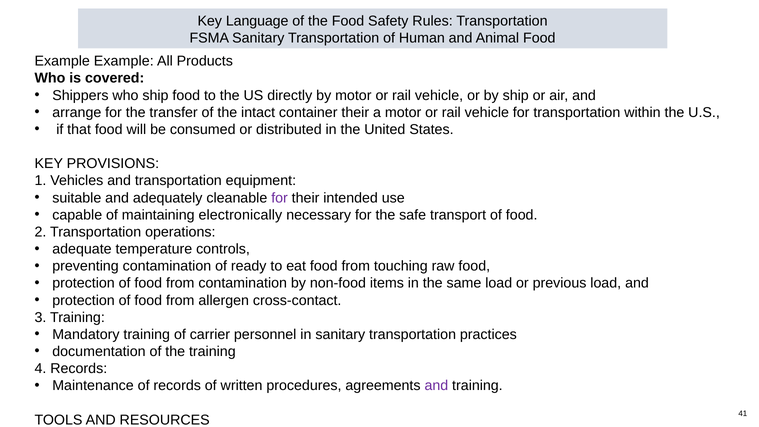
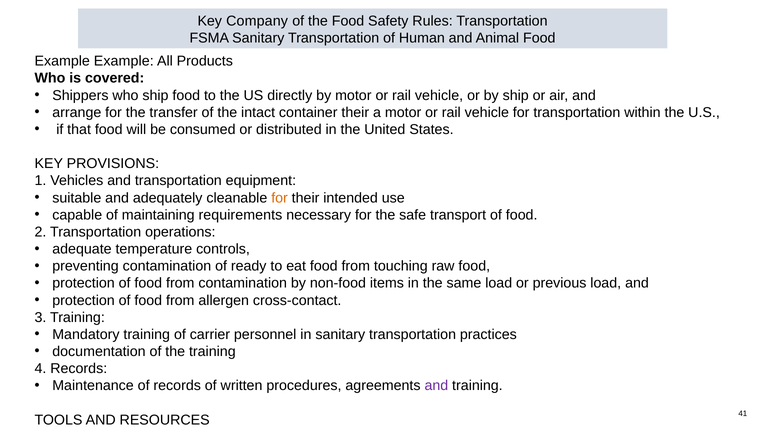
Language: Language -> Company
for at (280, 198) colour: purple -> orange
electronically: electronically -> requirements
